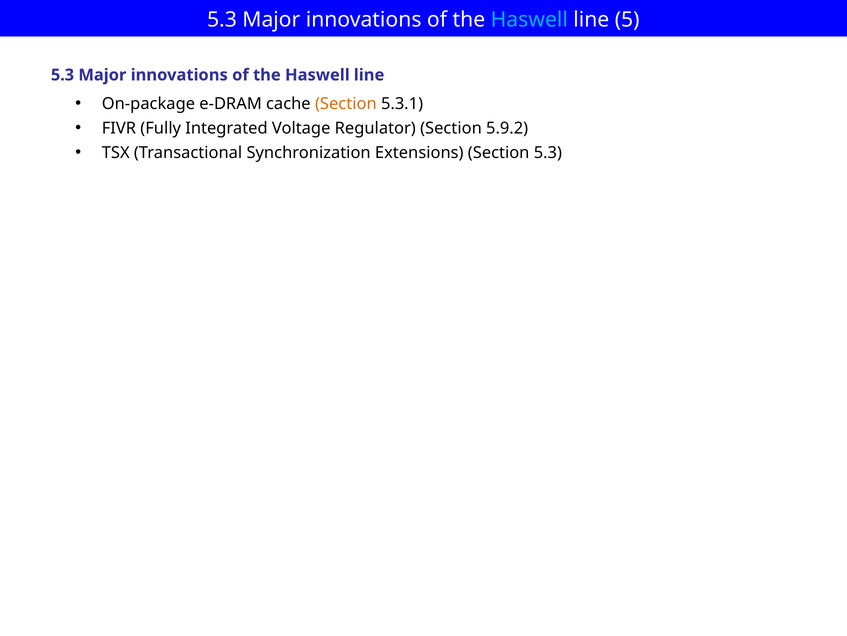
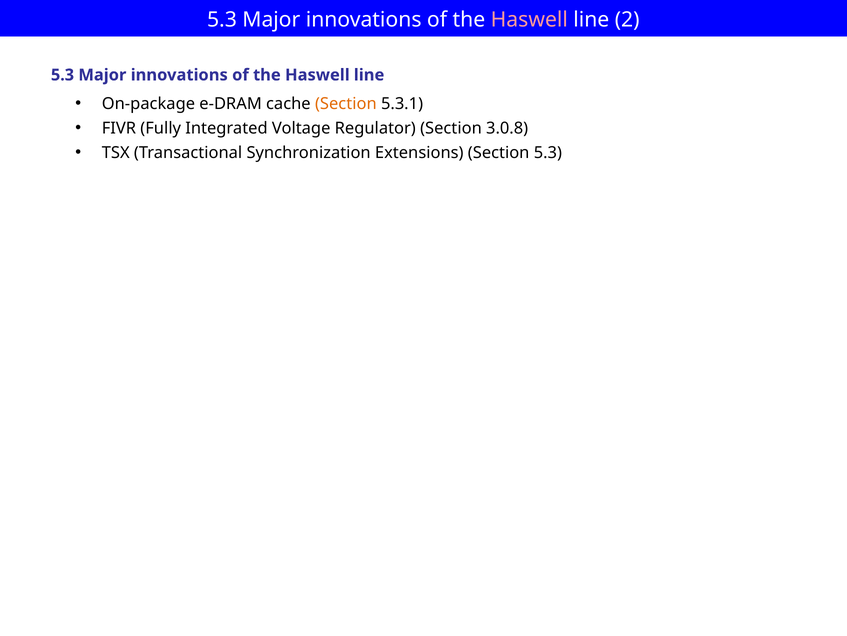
Haswell at (529, 20) colour: light blue -> pink
5: 5 -> 2
5.9.2: 5.9.2 -> 3.0.8
